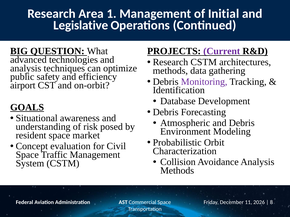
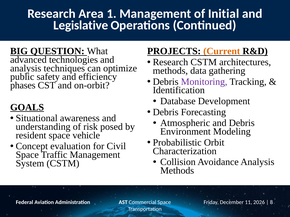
Current colour: purple -> orange
airport: airport -> phases
market: market -> vehicle
